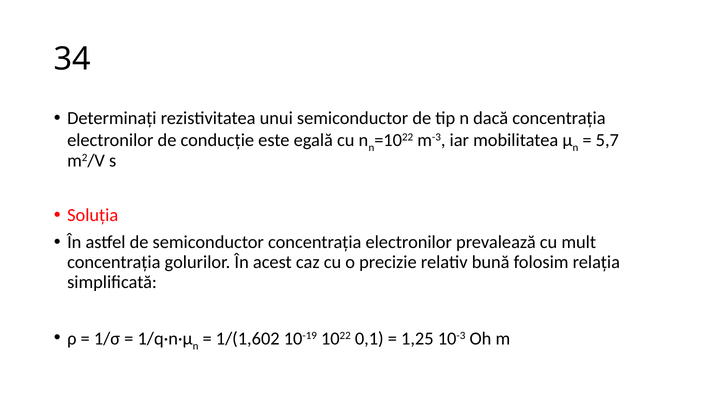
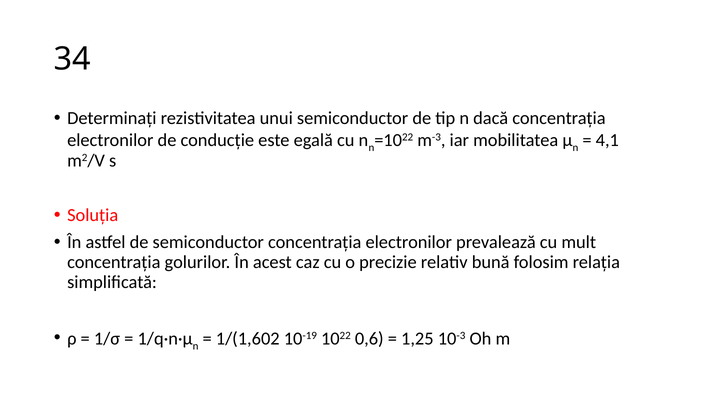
5,7: 5,7 -> 4,1
0,1: 0,1 -> 0,6
